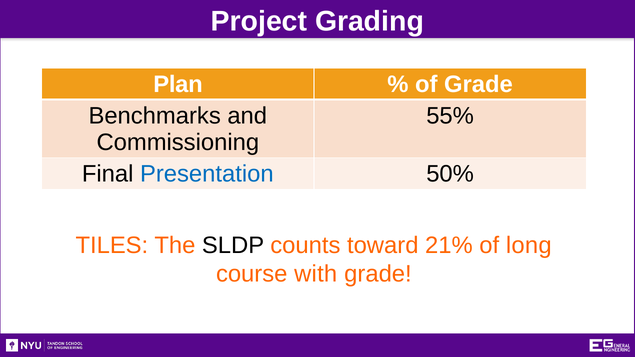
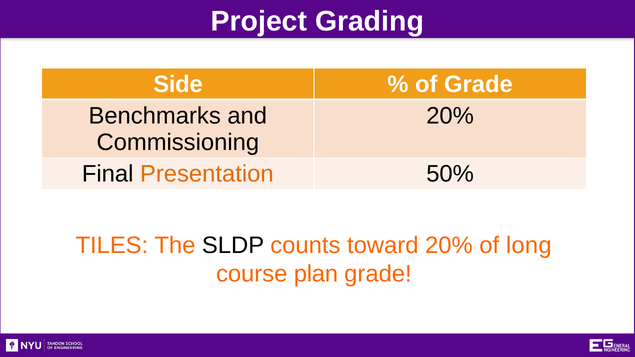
Plan: Plan -> Side
55% at (450, 116): 55% -> 20%
Presentation colour: blue -> orange
toward 21%: 21% -> 20%
with: with -> plan
